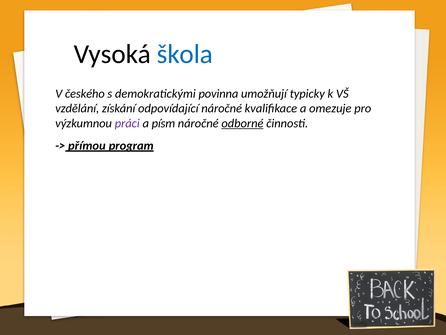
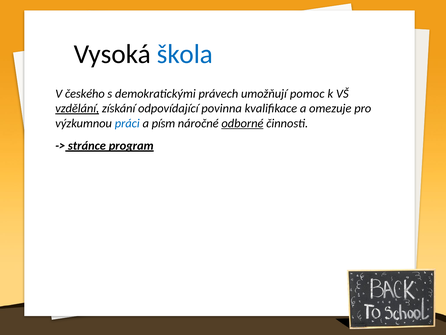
povinna: povinna -> právech
typicky: typicky -> pomoc
vzdělání underline: none -> present
odpovídající náročné: náročné -> povinna
práci colour: purple -> blue
přímou: přímou -> stránce
